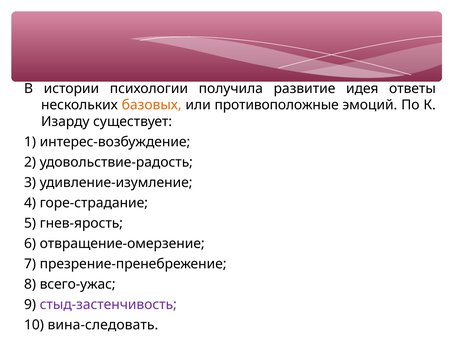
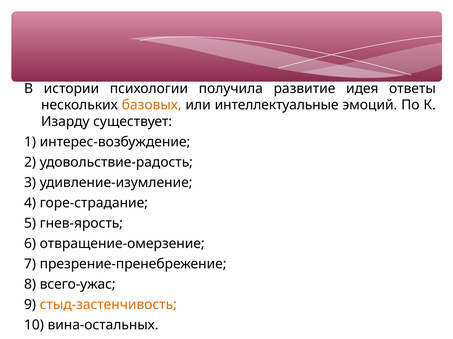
противоположные: противоположные -> интеллектуальные
стыд-застенчивость colour: purple -> orange
вина-следовать: вина-следовать -> вина-остальных
